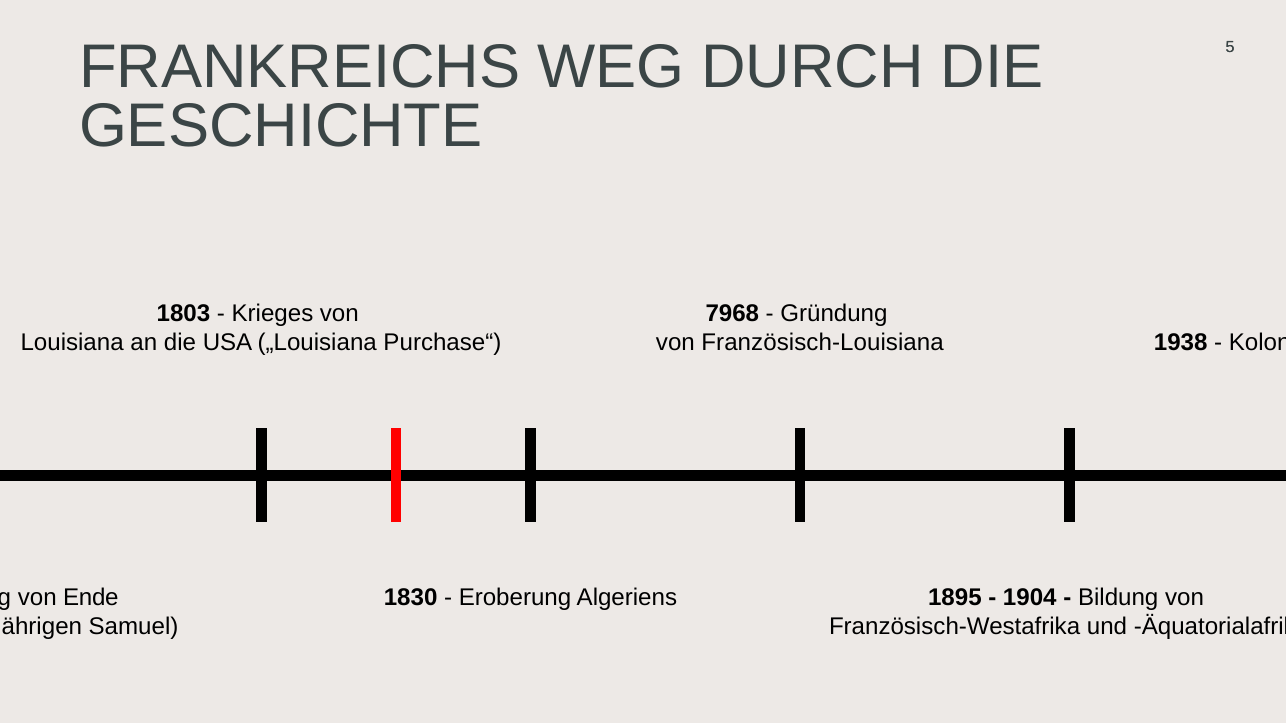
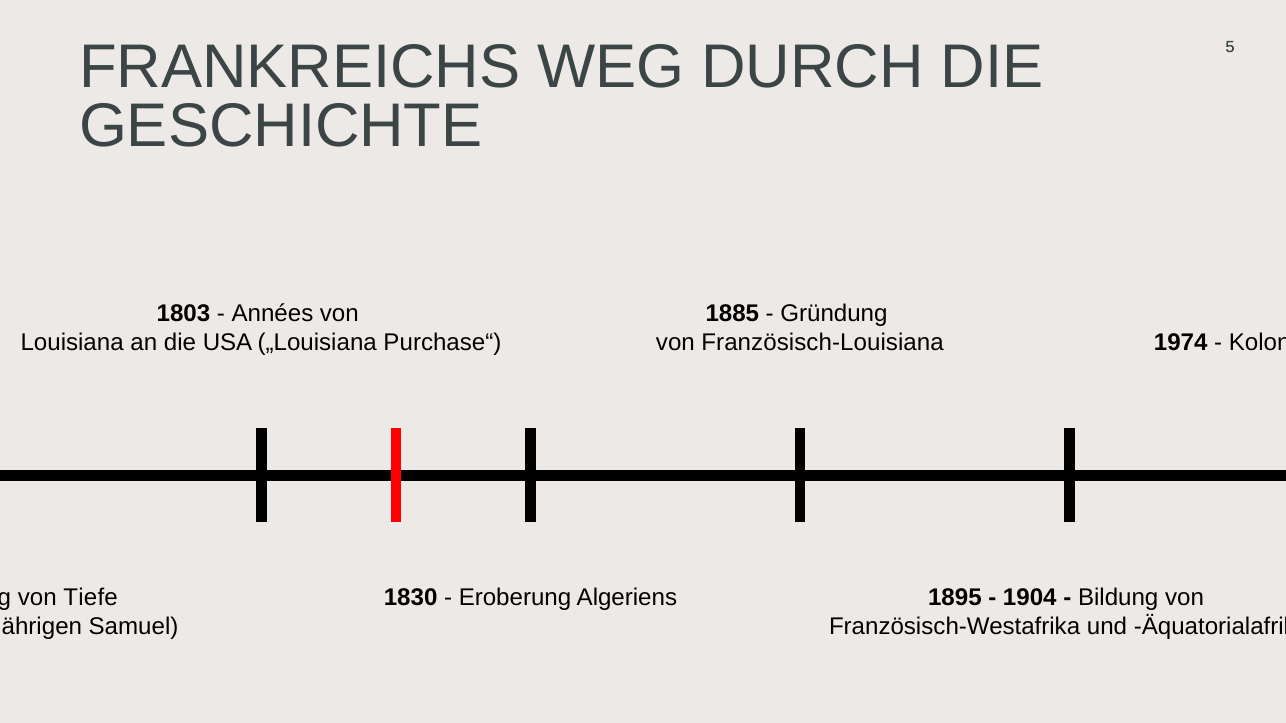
Krieges: Krieges -> Années
7968: 7968 -> 1885
1938: 1938 -> 1974
von Ende: Ende -> Tiefe
